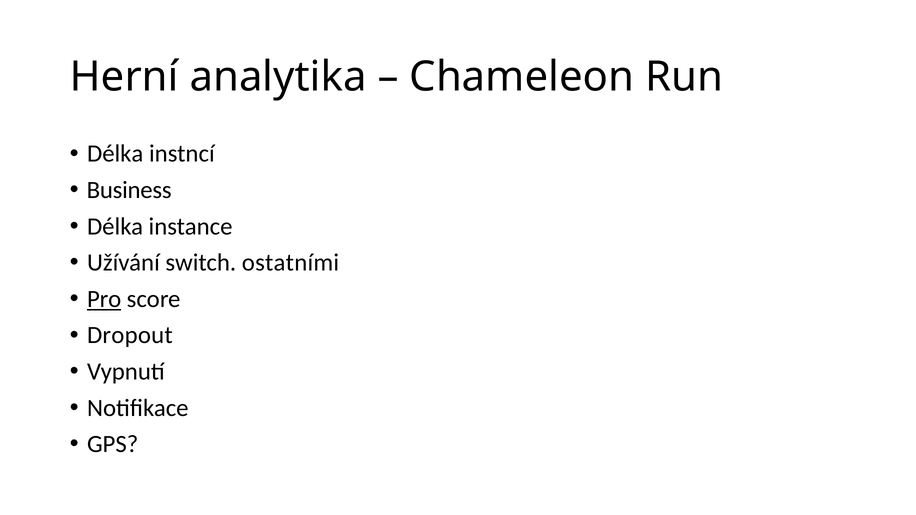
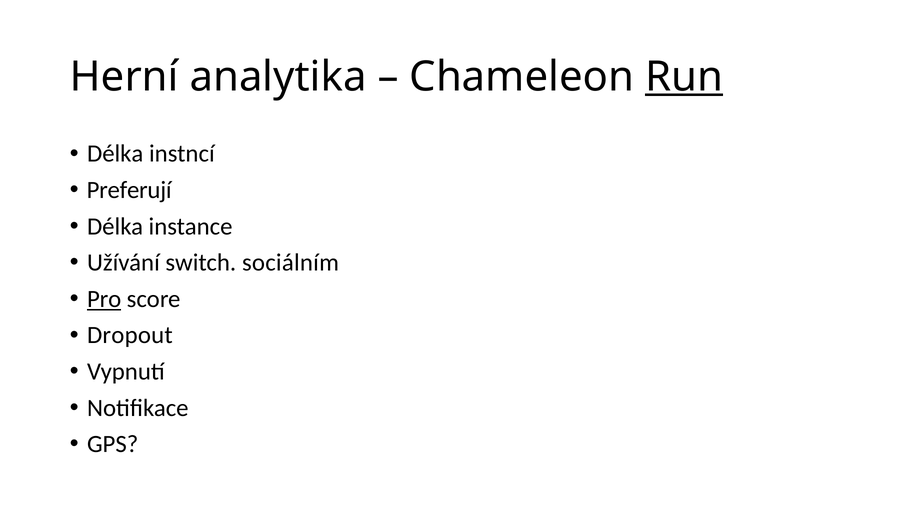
Run underline: none -> present
Business: Business -> Preferují
ostatními: ostatními -> sociálním
